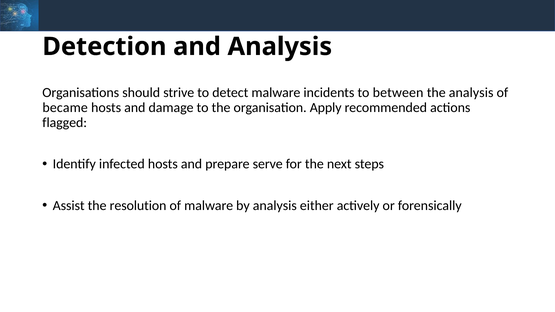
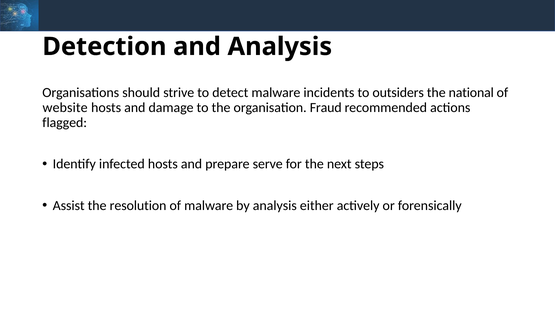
between: between -> outsiders
the analysis: analysis -> national
became: became -> website
Apply: Apply -> Fraud
